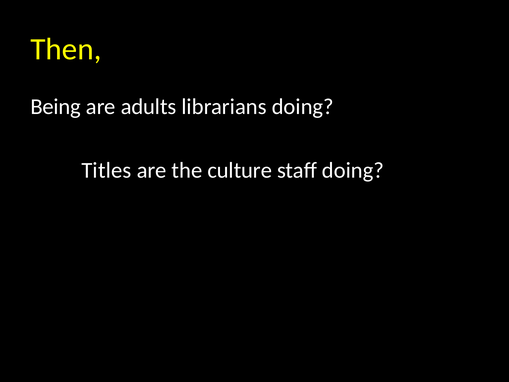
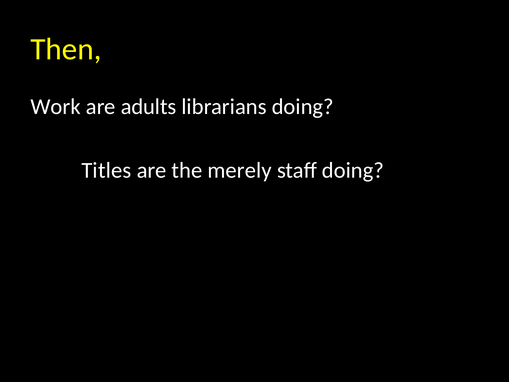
Being: Being -> Work
culture: culture -> merely
